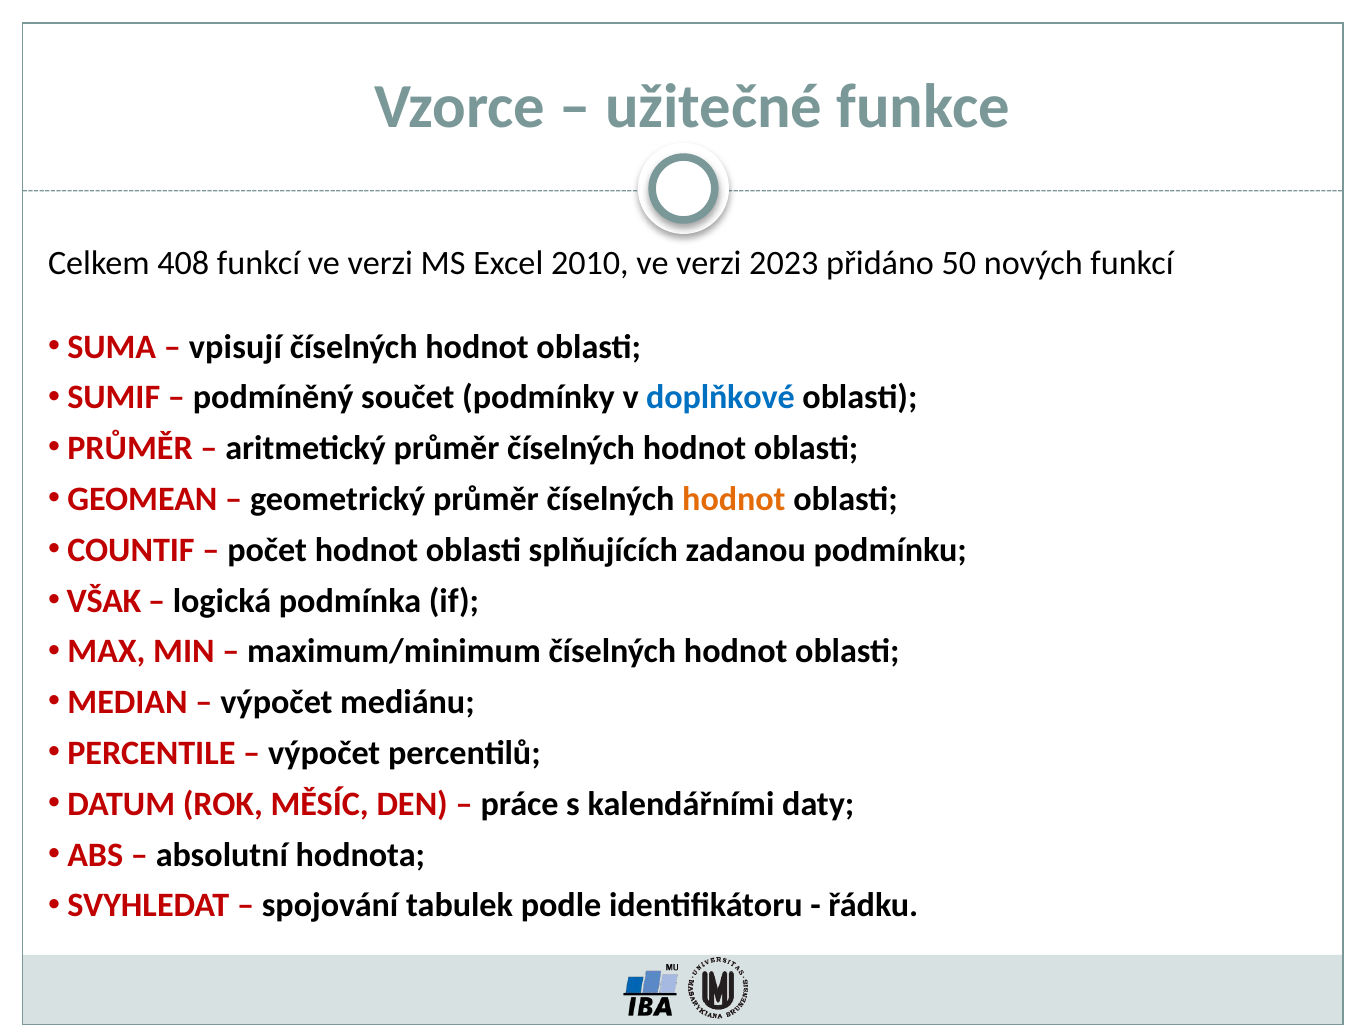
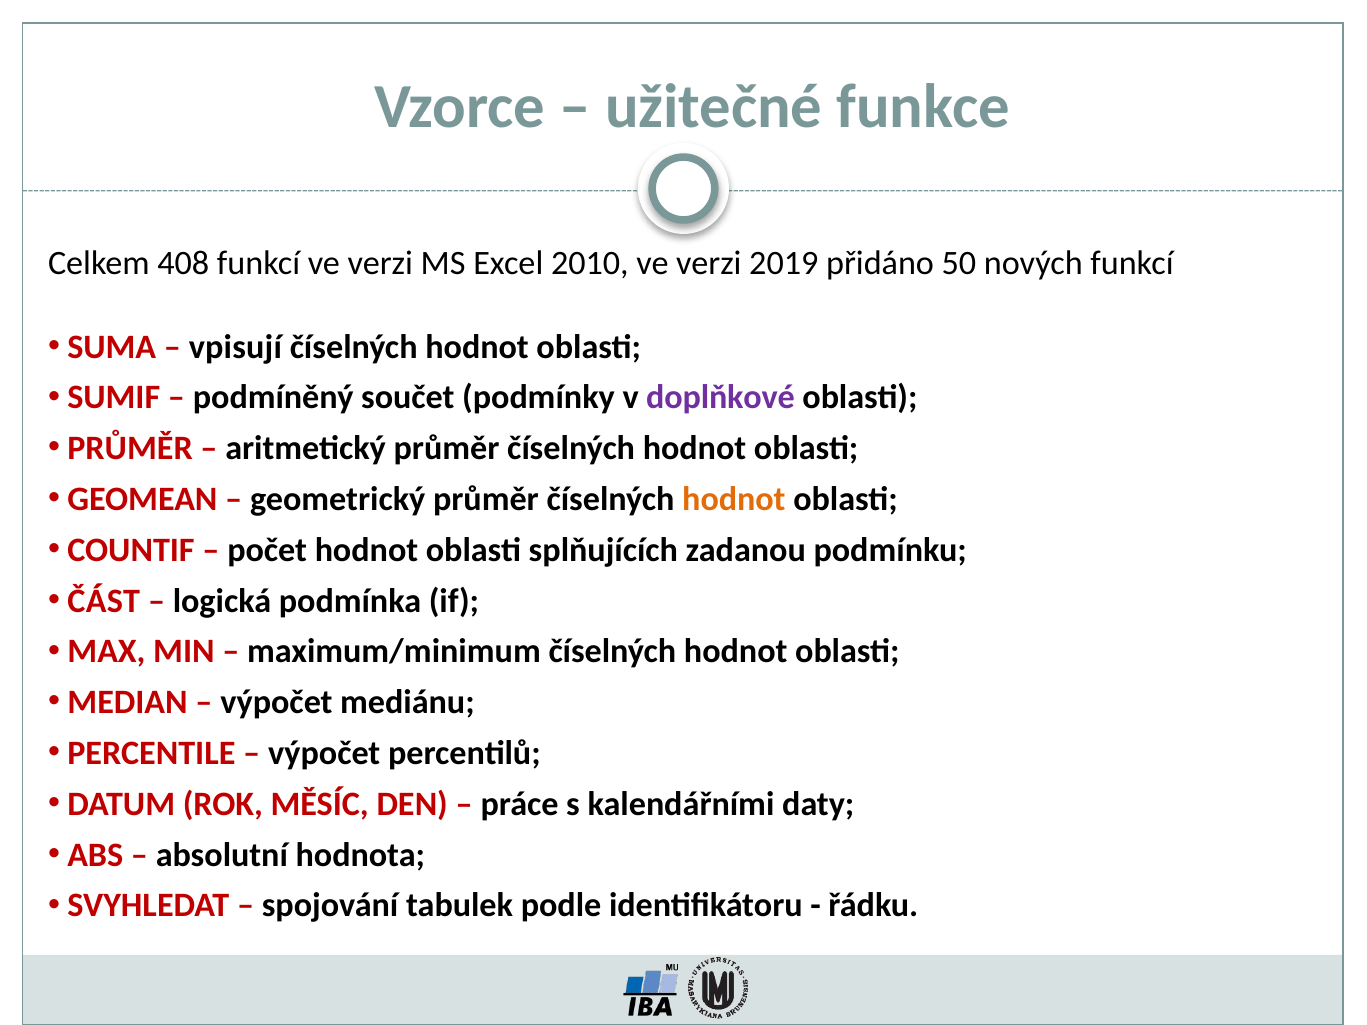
2023: 2023 -> 2019
doplňkové colour: blue -> purple
VŠAK: VŠAK -> ČÁST
